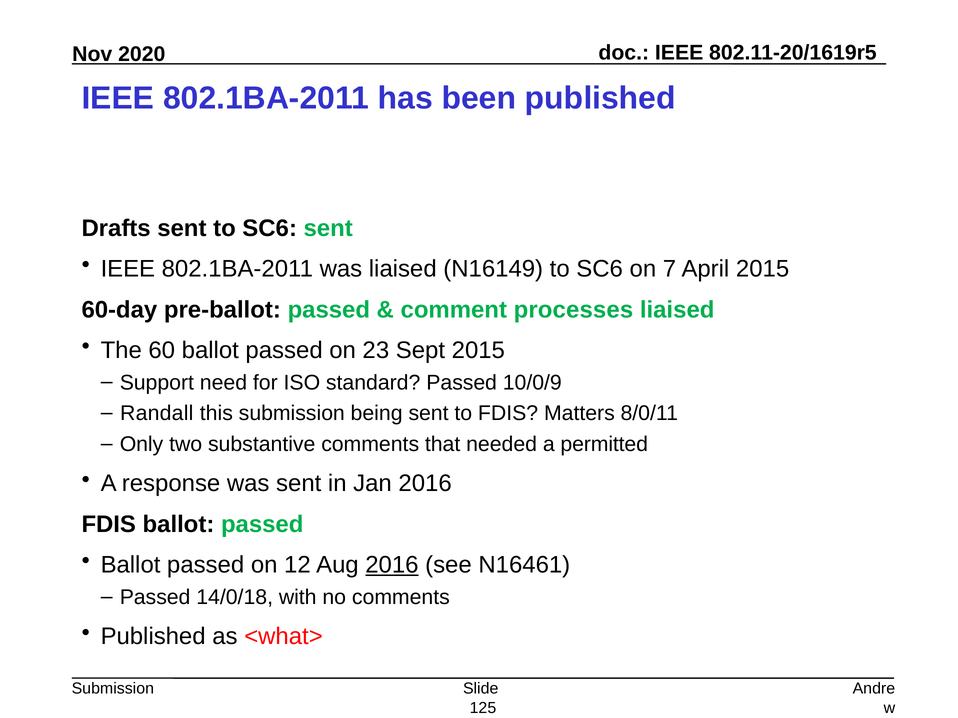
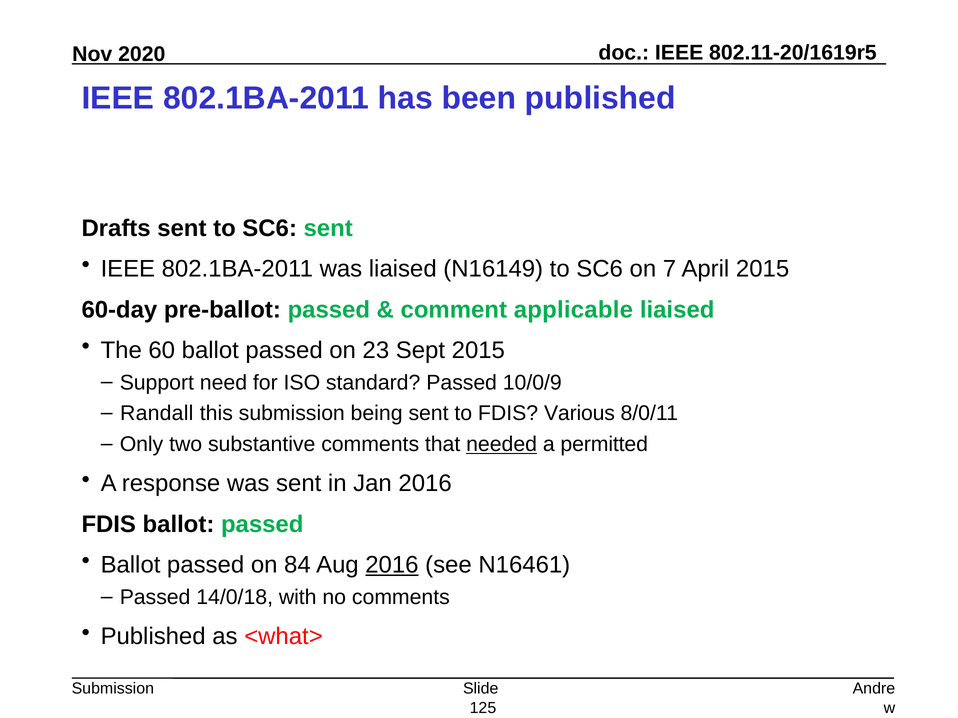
processes: processes -> applicable
Matters: Matters -> Various
needed underline: none -> present
12: 12 -> 84
